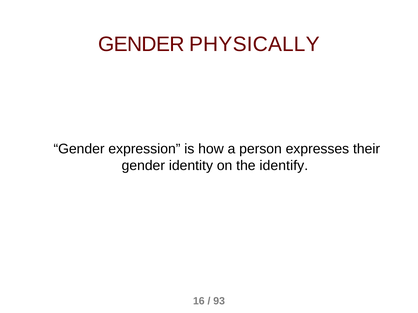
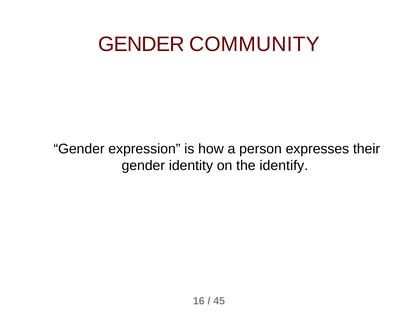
PHYSICALLY: PHYSICALLY -> COMMUNITY
93: 93 -> 45
